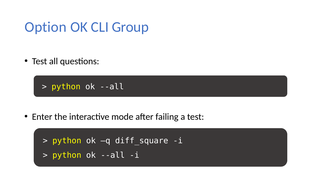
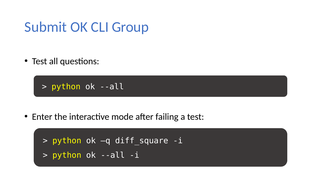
Option: Option -> Submit
